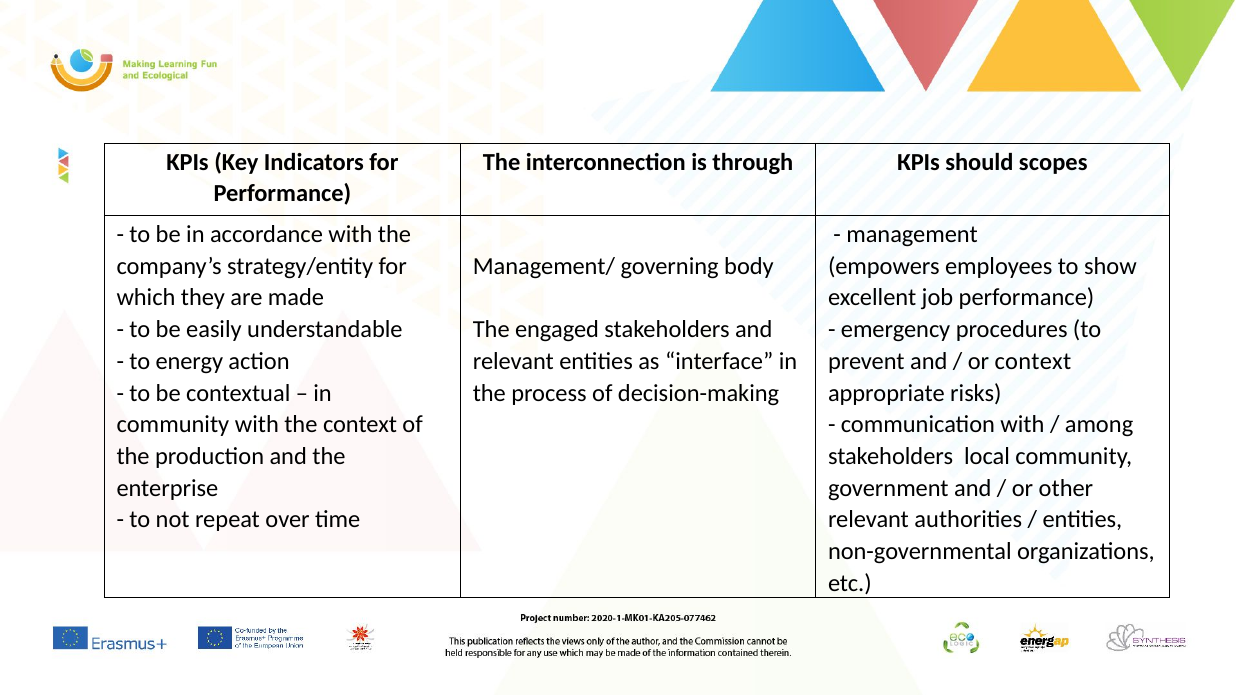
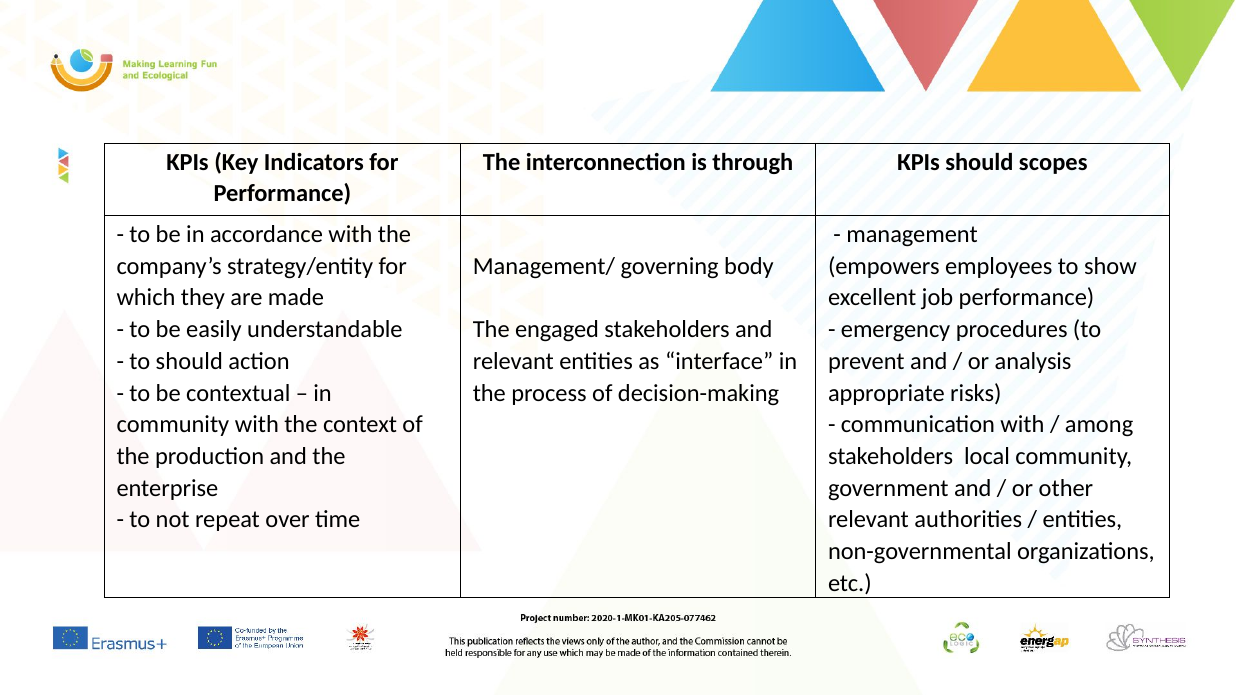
to energy: energy -> should
or context: context -> analysis
